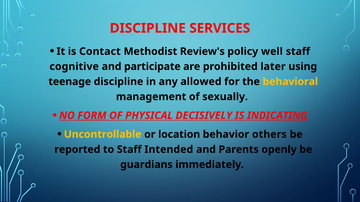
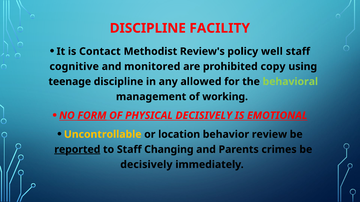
SERVICES: SERVICES -> FACILITY
participate: participate -> monitored
later: later -> copy
behavioral colour: yellow -> light green
sexually: sexually -> working
INDICATING: INDICATING -> EMOTIONAL
others: others -> review
reported underline: none -> present
Intended: Intended -> Changing
openly: openly -> crimes
guardians at (146, 165): guardians -> decisively
